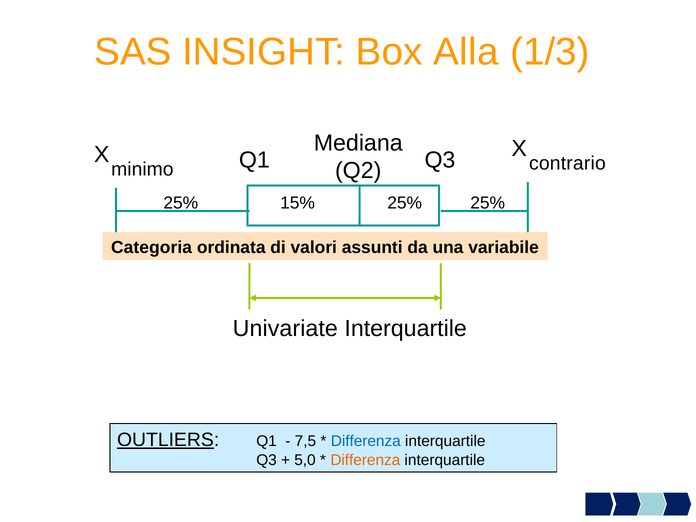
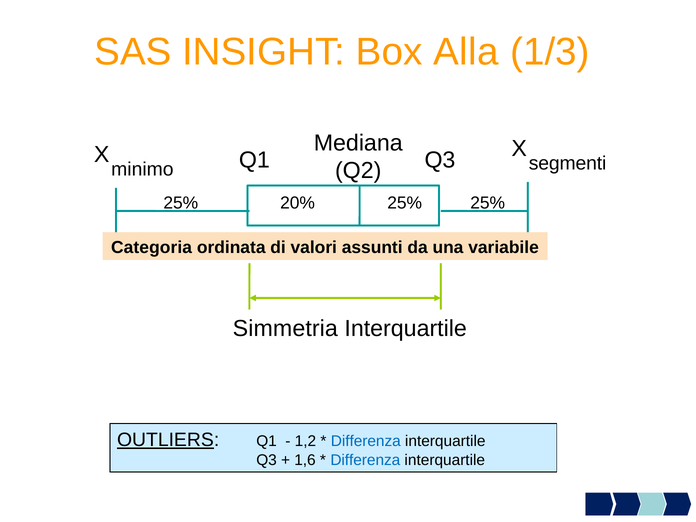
contrario: contrario -> segmenti
15%: 15% -> 20%
Univariate: Univariate -> Simmetria
7,5: 7,5 -> 1,2
5,0: 5,0 -> 1,6
Differenza at (365, 460) colour: orange -> blue
